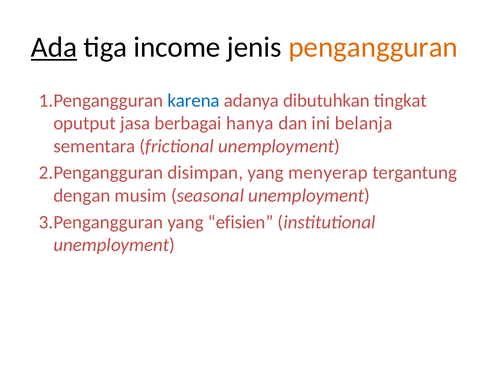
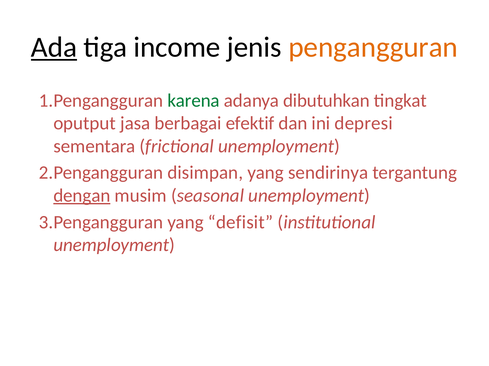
karena colour: blue -> green
hanya: hanya -> efektif
belanja: belanja -> depresi
menyerap: menyerap -> sendirinya
dengan underline: none -> present
efisien: efisien -> defisit
